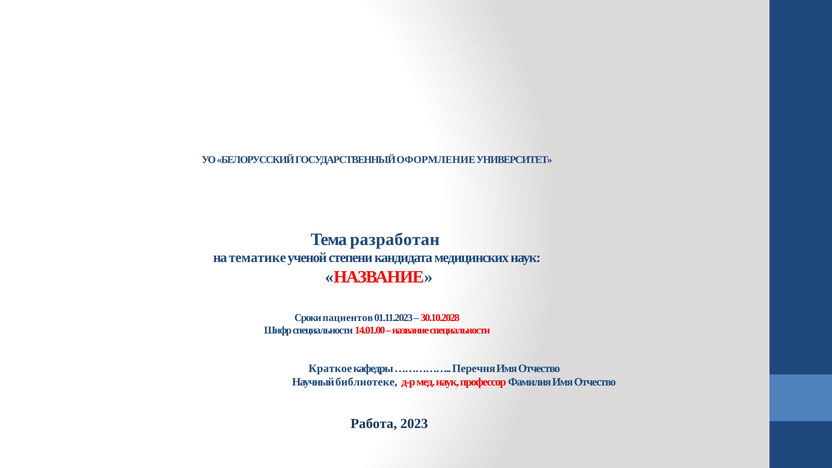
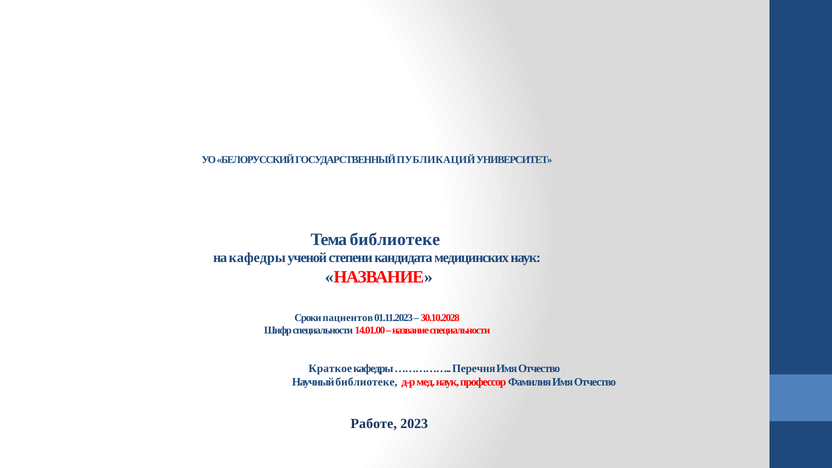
ОФОРМЛЕНИЕ: ОФОРМЛЕНИЕ -> ПУБЛИКАЦИЙ
Тема разработан: разработан -> библиотеке
на тематике: тематике -> кафедры
Работа: Работа -> Работе
